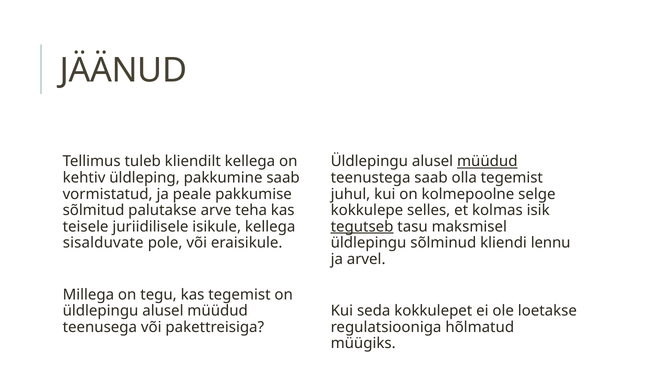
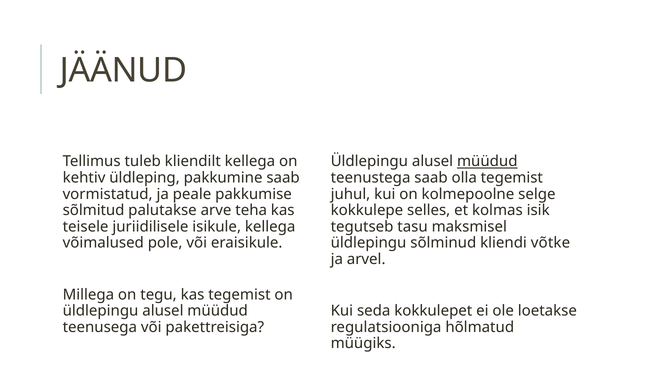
tegutseb underline: present -> none
sisalduvate: sisalduvate -> võimalused
lennu: lennu -> võtke
